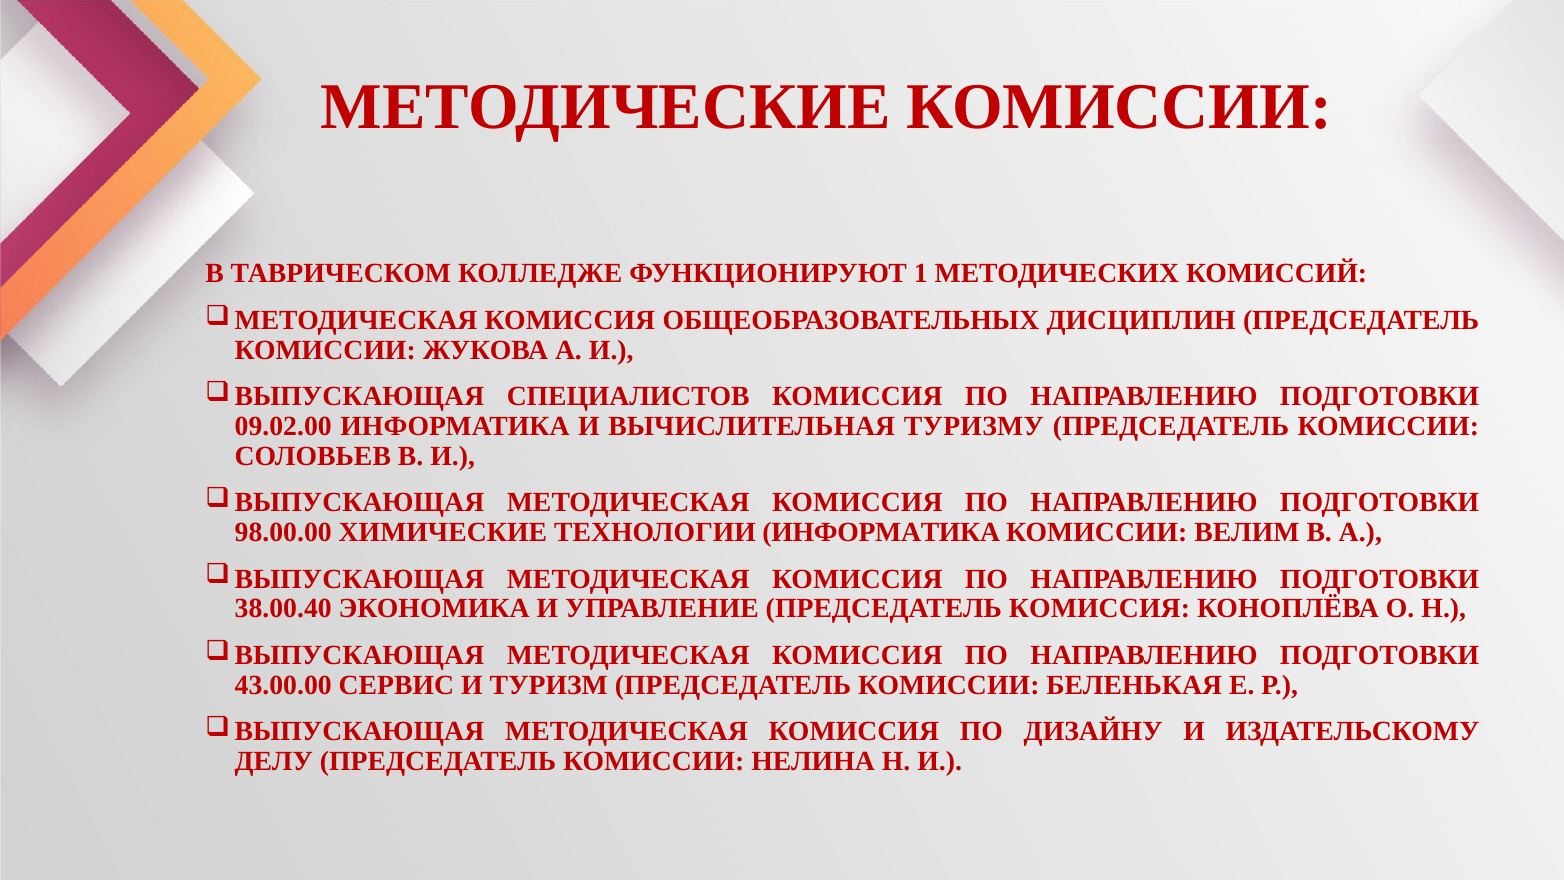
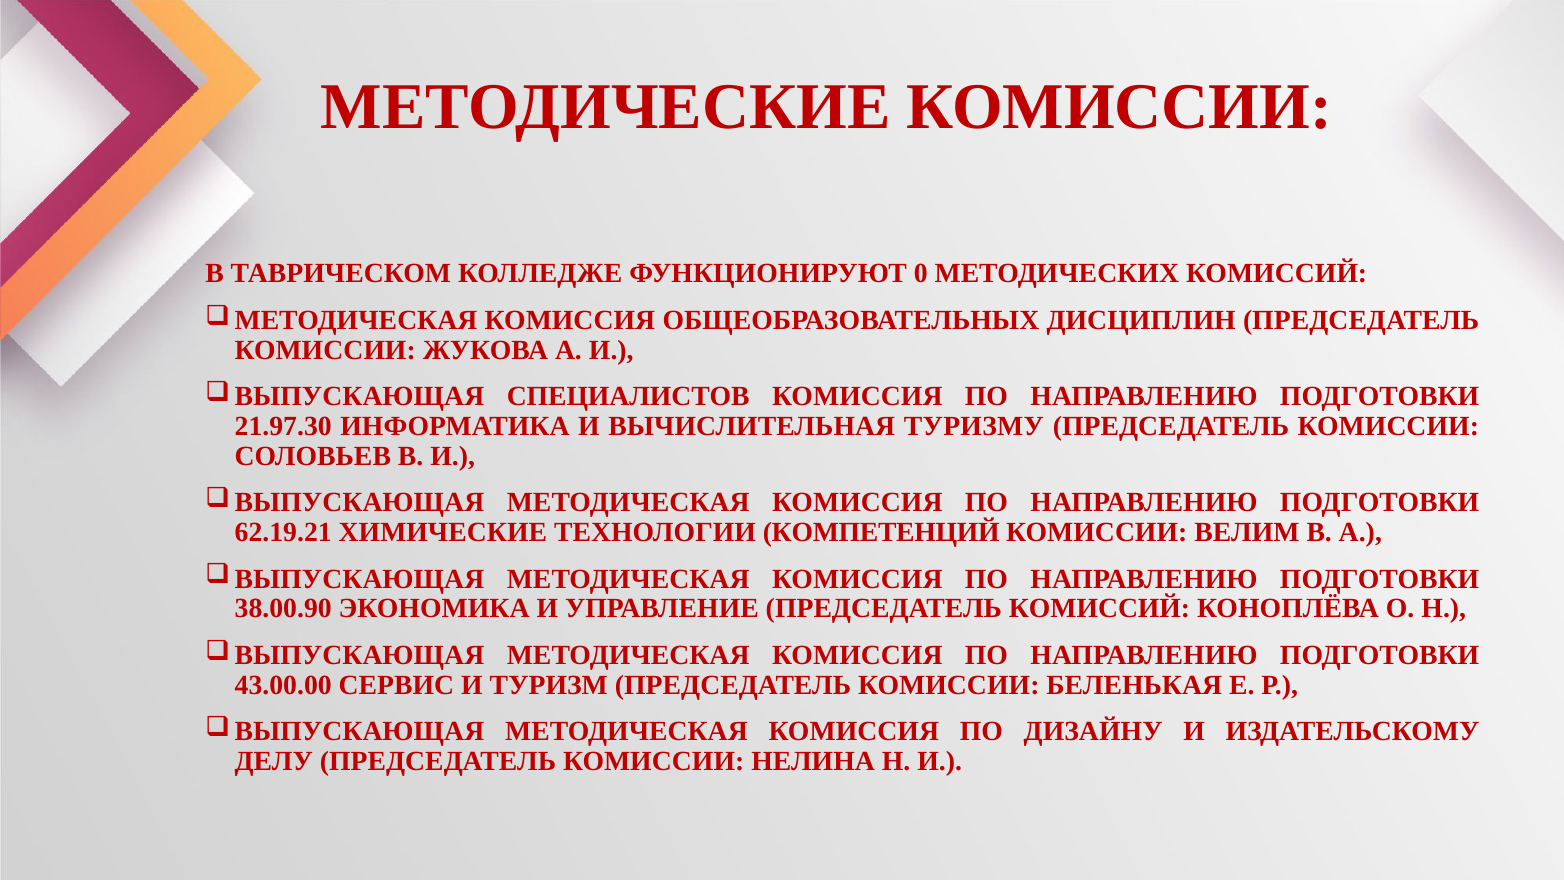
1: 1 -> 0
09.02.00: 09.02.00 -> 21.97.30
98.00.00: 98.00.00 -> 62.19.21
ТЕХНОЛОГИИ ИНФОРМАТИКА: ИНФОРМАТИКА -> КОМПЕТЕНЦИЙ
38.00.40: 38.00.40 -> 38.00.90
ПРЕДСЕДАТЕЛЬ КОМИССИЯ: КОМИССИЯ -> КОМИССИЙ
